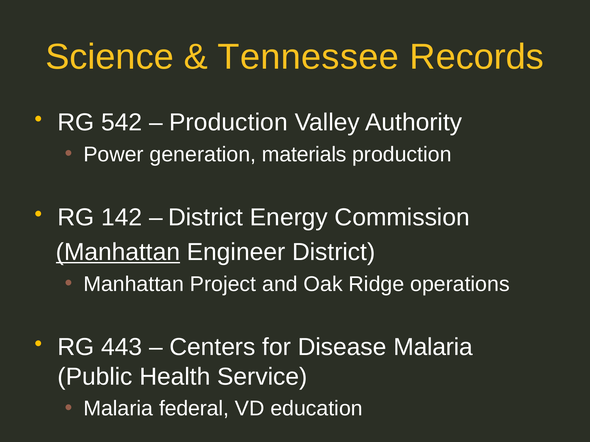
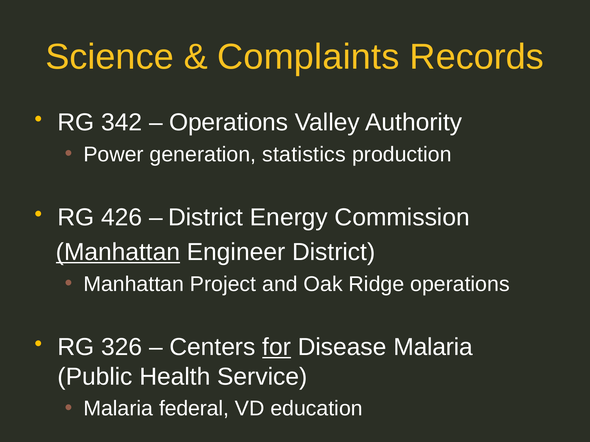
Tennessee: Tennessee -> Complaints
542: 542 -> 342
Production at (228, 123): Production -> Operations
materials: materials -> statistics
142: 142 -> 426
443: 443 -> 326
for underline: none -> present
